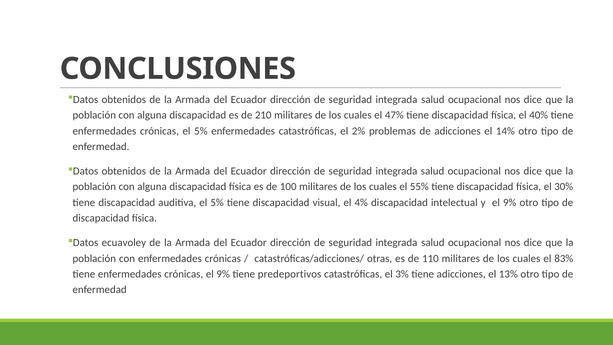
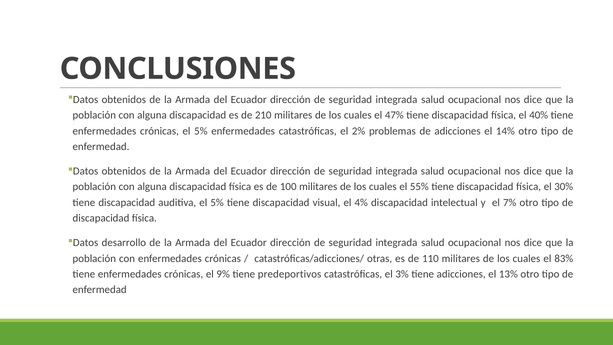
y el 9%: 9% -> 7%
ecuavoley: ecuavoley -> desarrollo
